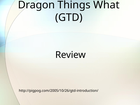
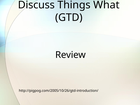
Dragon: Dragon -> Discuss
